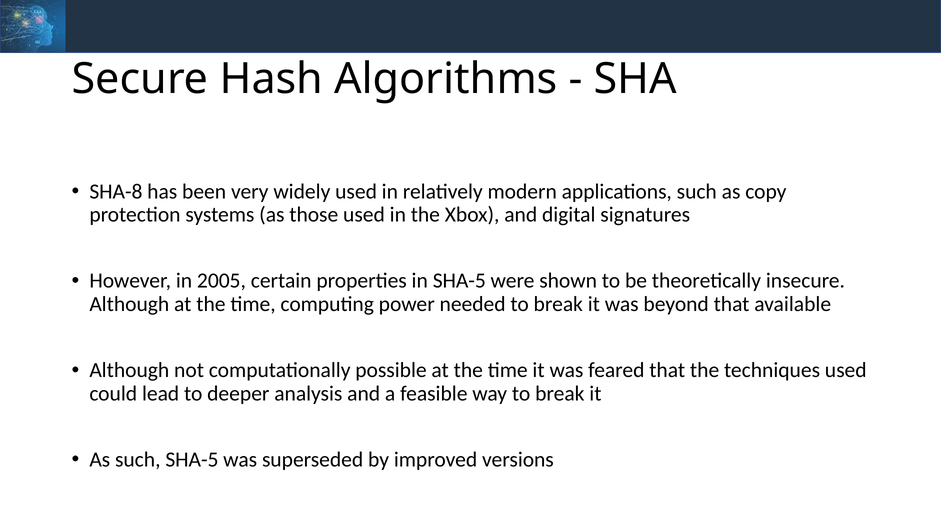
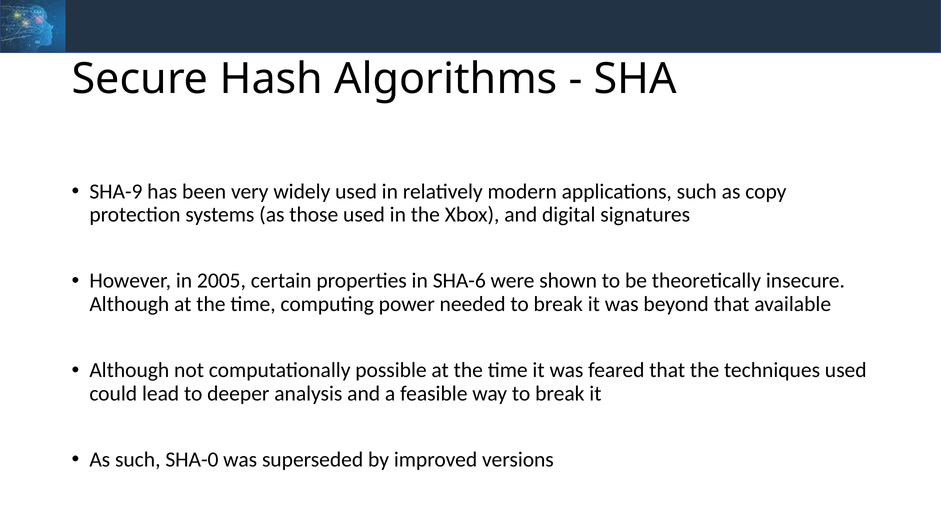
SHA-8: SHA-8 -> SHA-9
in SHA-5: SHA-5 -> SHA-6
such SHA-5: SHA-5 -> SHA-0
